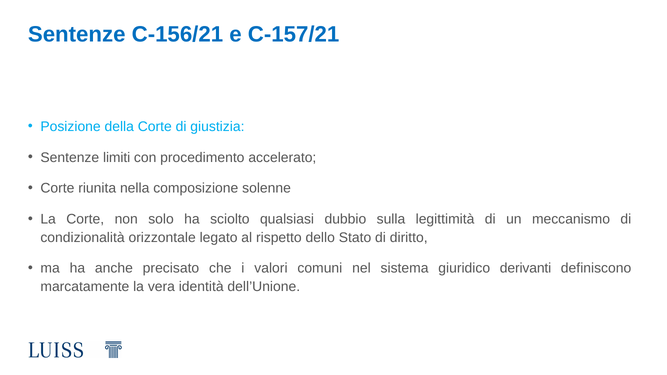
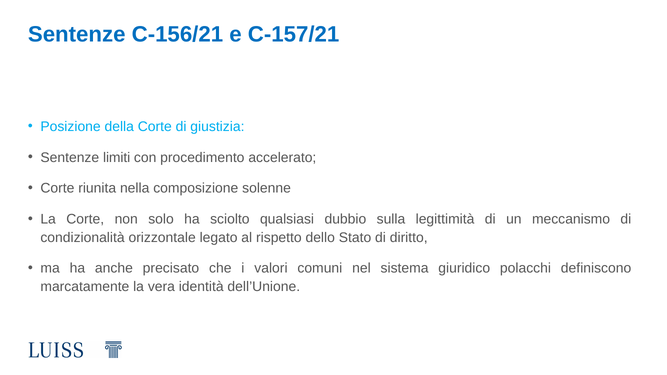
derivanti: derivanti -> polacchi
